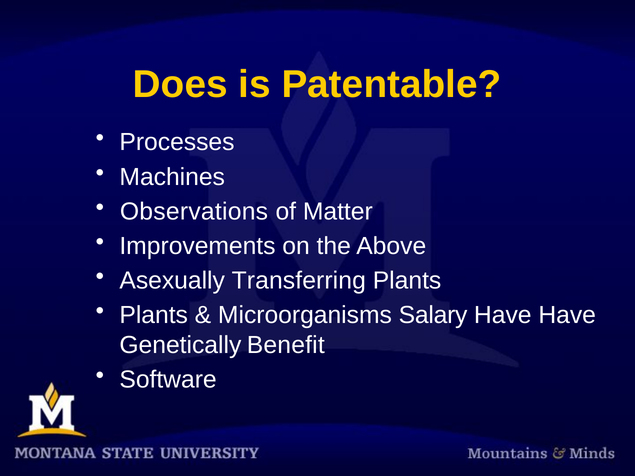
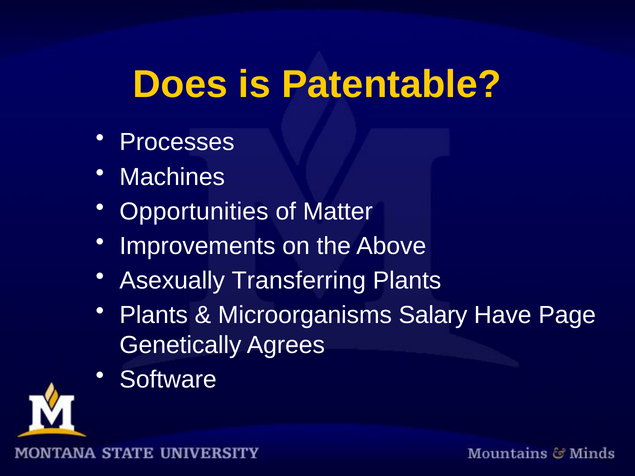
Observations: Observations -> Opportunities
Have Have: Have -> Page
Benefit: Benefit -> Agrees
